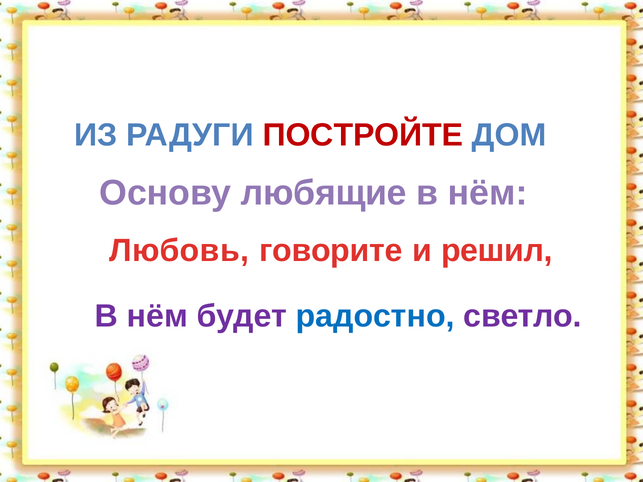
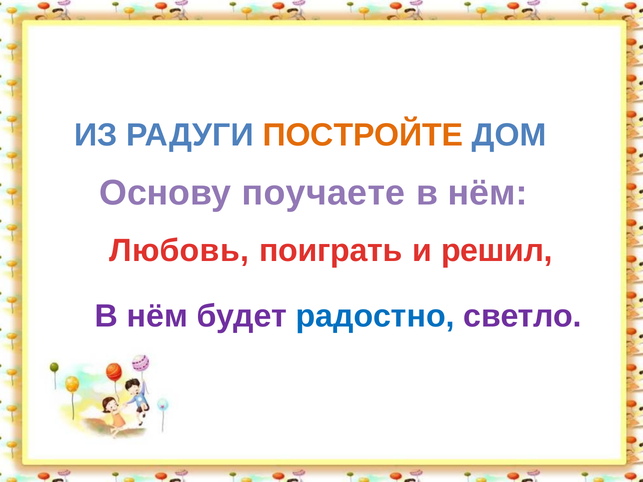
ПОСТРОЙТЕ colour: red -> orange
любящие: любящие -> поучаете
говорите: говорите -> поиграть
